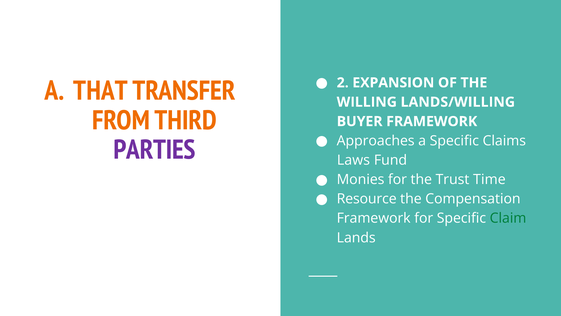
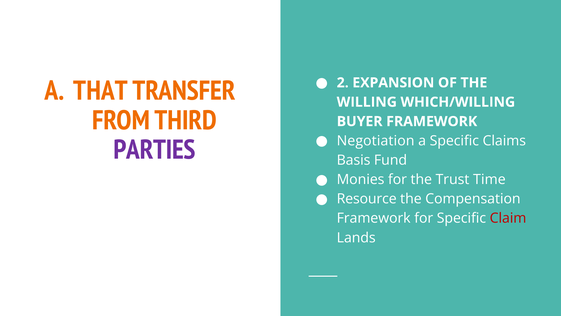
LANDS/WILLING: LANDS/WILLING -> WHICH/WILLING
Approaches: Approaches -> Negotiation
Laws: Laws -> Basis
Claim colour: green -> red
